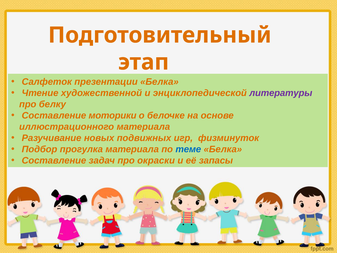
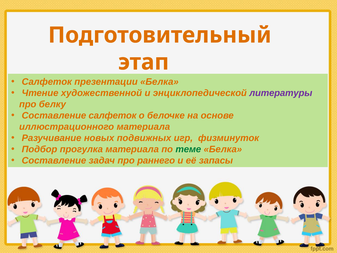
Составление моторики: моторики -> салфеток
теме colour: blue -> green
окраски: окраски -> раннего
